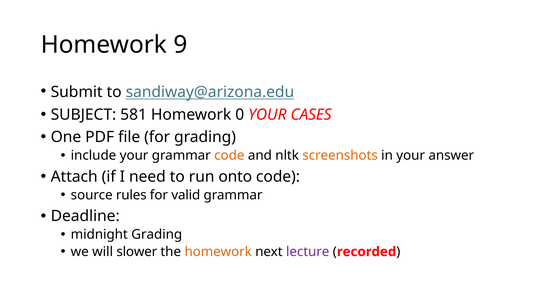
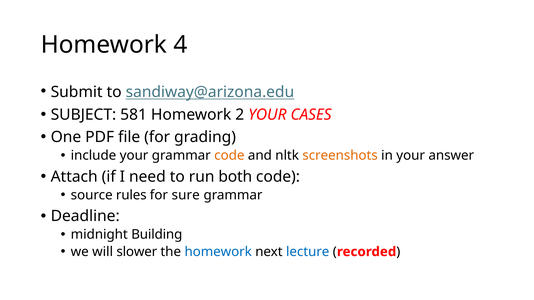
9: 9 -> 4
0: 0 -> 2
onto: onto -> both
valid: valid -> sure
midnight Grading: Grading -> Building
homework at (218, 252) colour: orange -> blue
lecture colour: purple -> blue
